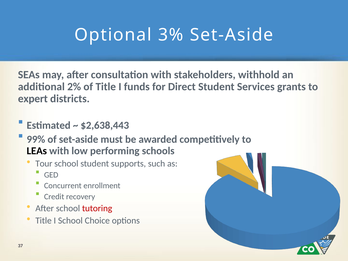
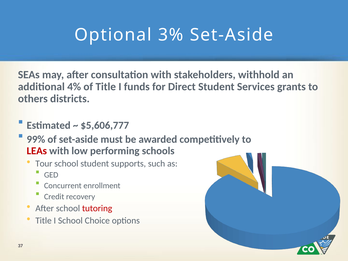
2%: 2% -> 4%
expert: expert -> others
$2,638,443: $2,638,443 -> $5,606,777
LEAs colour: black -> red
